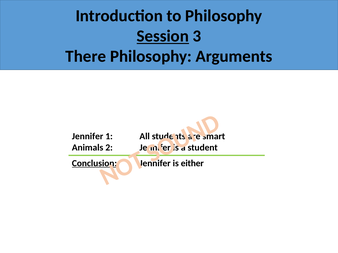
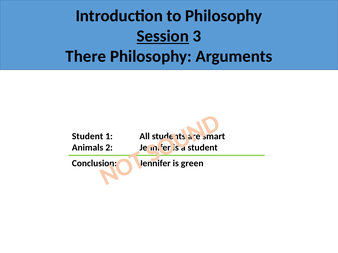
Jennifer at (88, 137): Jennifer -> Student
Conclusion underline: present -> none
either: either -> green
